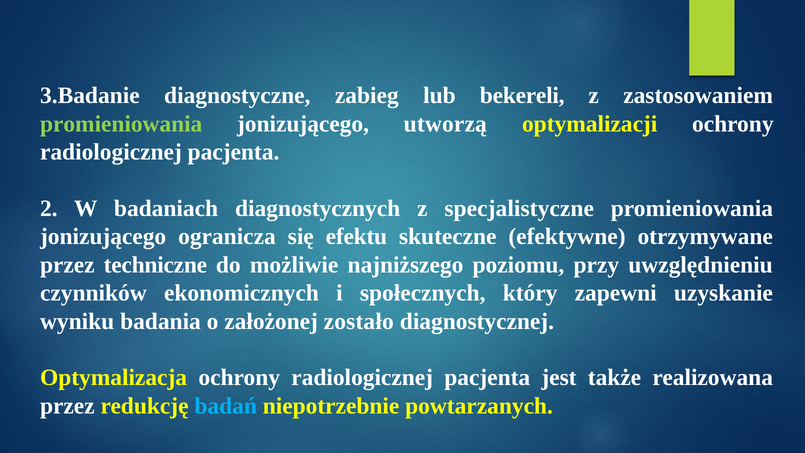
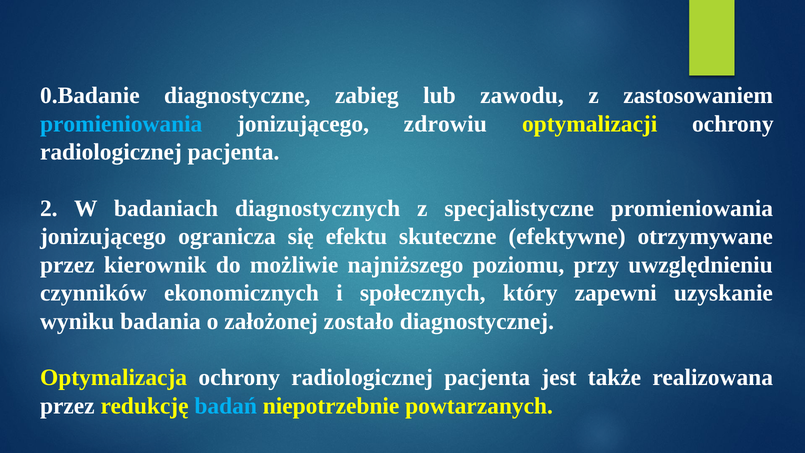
3.Badanie: 3.Badanie -> 0.Badanie
bekereli: bekereli -> zawodu
promieniowania at (121, 124) colour: light green -> light blue
utworzą: utworzą -> zdrowiu
techniczne: techniczne -> kierownik
